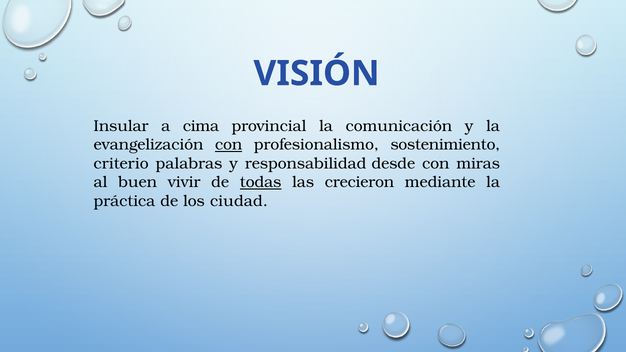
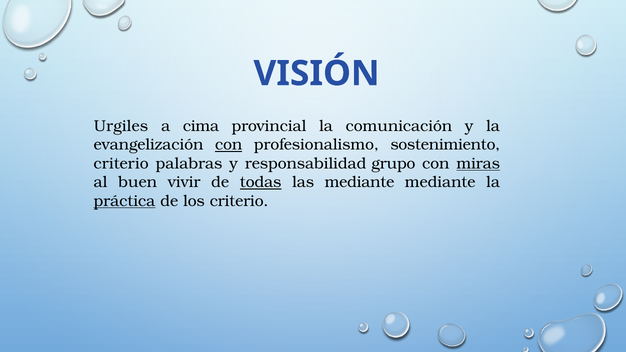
Insular: Insular -> Urgiles
desde: desde -> grupo
miras underline: none -> present
las crecieron: crecieron -> mediante
práctica underline: none -> present
los ciudad: ciudad -> criterio
